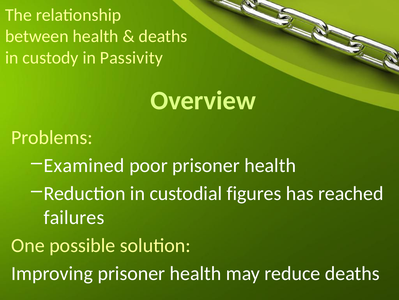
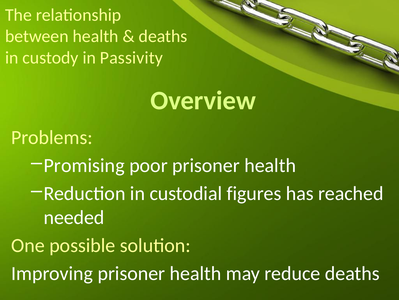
Examined: Examined -> Promising
failures: failures -> needed
